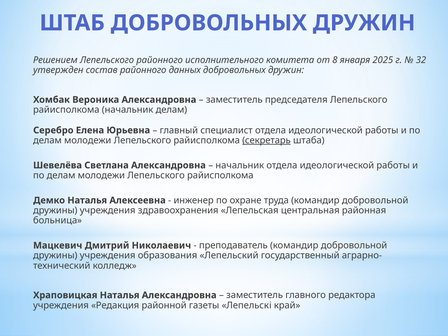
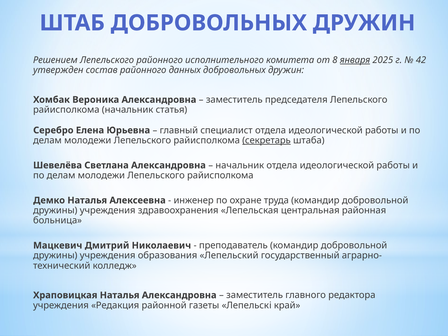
января underline: none -> present
32: 32 -> 42
начальник делам: делам -> статья
